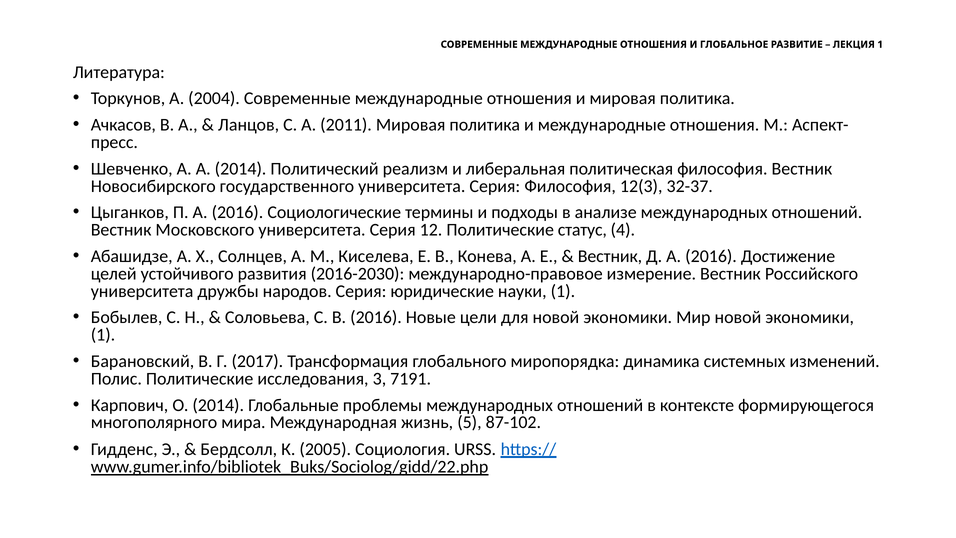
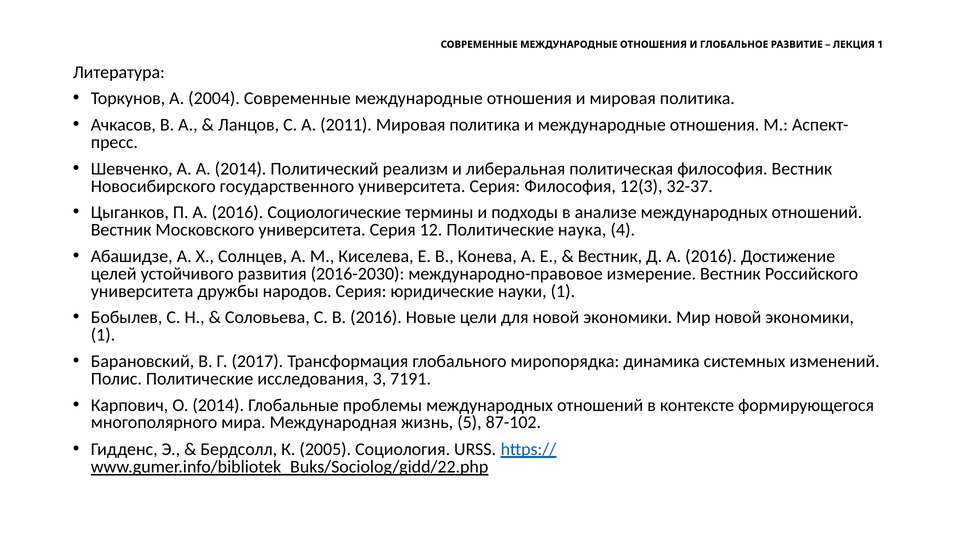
статус: статус -> наука
